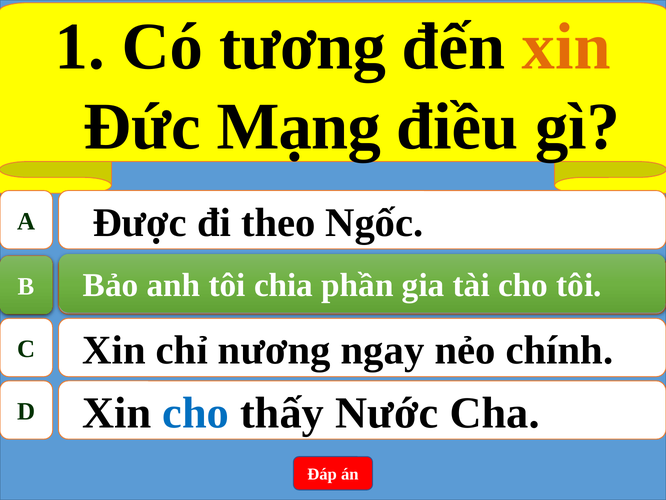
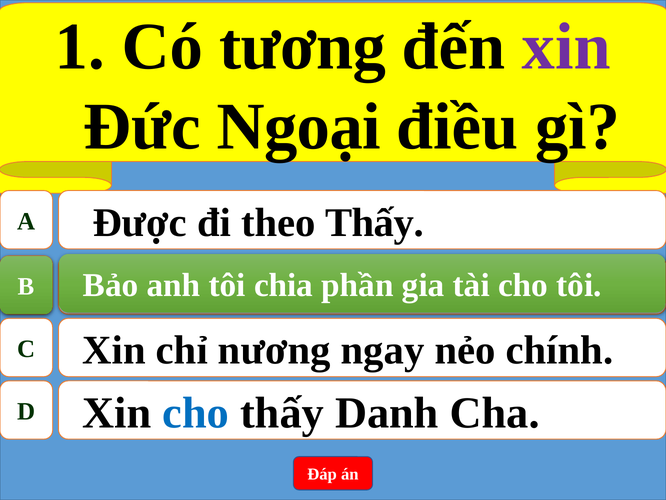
xin at (566, 47) colour: orange -> purple
Mạng: Mạng -> Ngoại
theo Ngốc: Ngốc -> Thấy
Nước: Nước -> Danh
